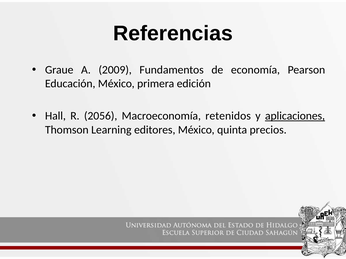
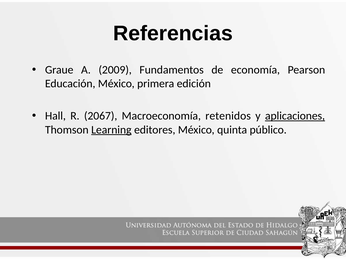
2056: 2056 -> 2067
Learning underline: none -> present
precios: precios -> público
